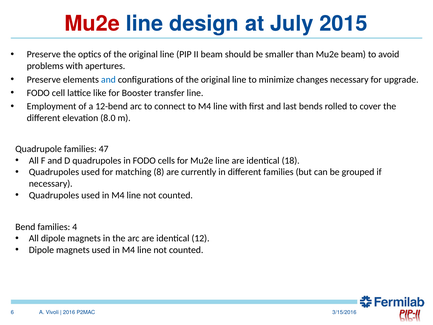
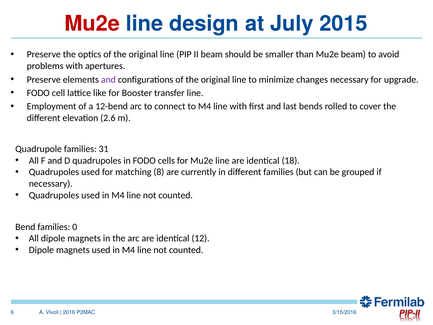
and at (108, 79) colour: blue -> purple
8.0: 8.0 -> 2.6
47: 47 -> 31
4: 4 -> 0
